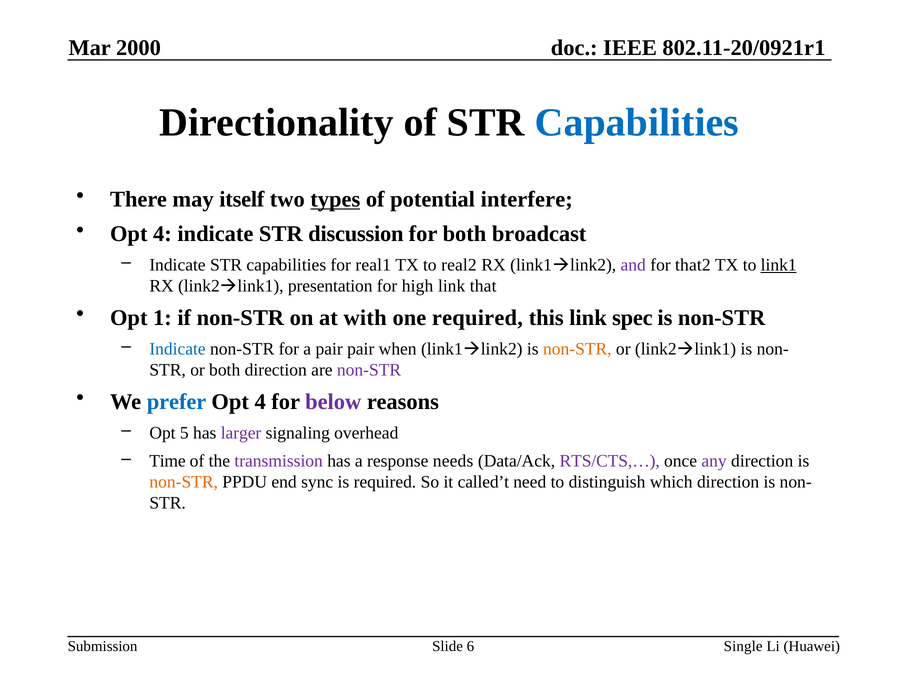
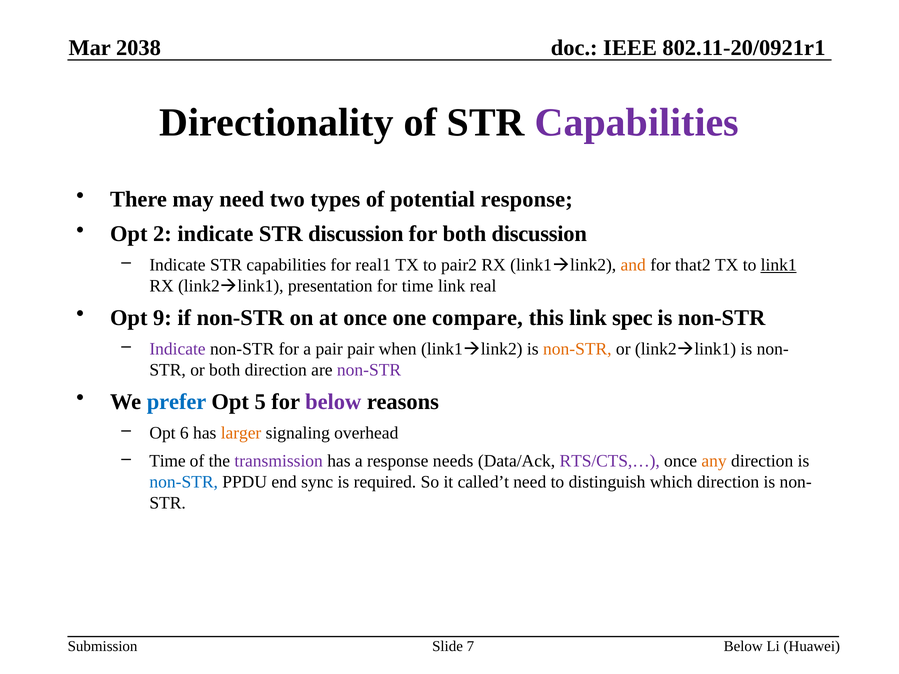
2000: 2000 -> 2038
Capabilities at (637, 123) colour: blue -> purple
may itself: itself -> need
types underline: present -> none
potential interfere: interfere -> response
4 at (162, 234): 4 -> 2
both broadcast: broadcast -> discussion
real2: real2 -> pair2
and colour: purple -> orange
for high: high -> time
that: that -> real
1: 1 -> 9
at with: with -> once
one required: required -> compare
Indicate at (178, 349) colour: blue -> purple
4 at (260, 402): 4 -> 5
5: 5 -> 6
larger colour: purple -> orange
any colour: purple -> orange
non-STR at (184, 482) colour: orange -> blue
6: 6 -> 7
Single at (743, 647): Single -> Below
